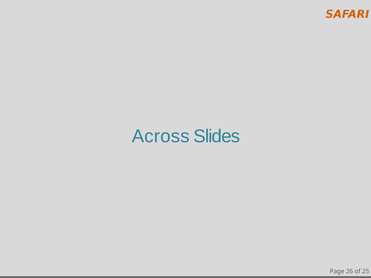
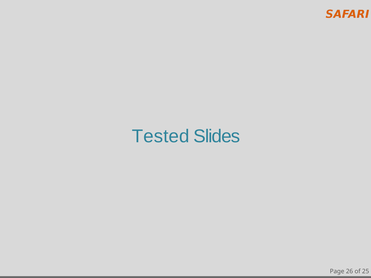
Across: Across -> Tested
